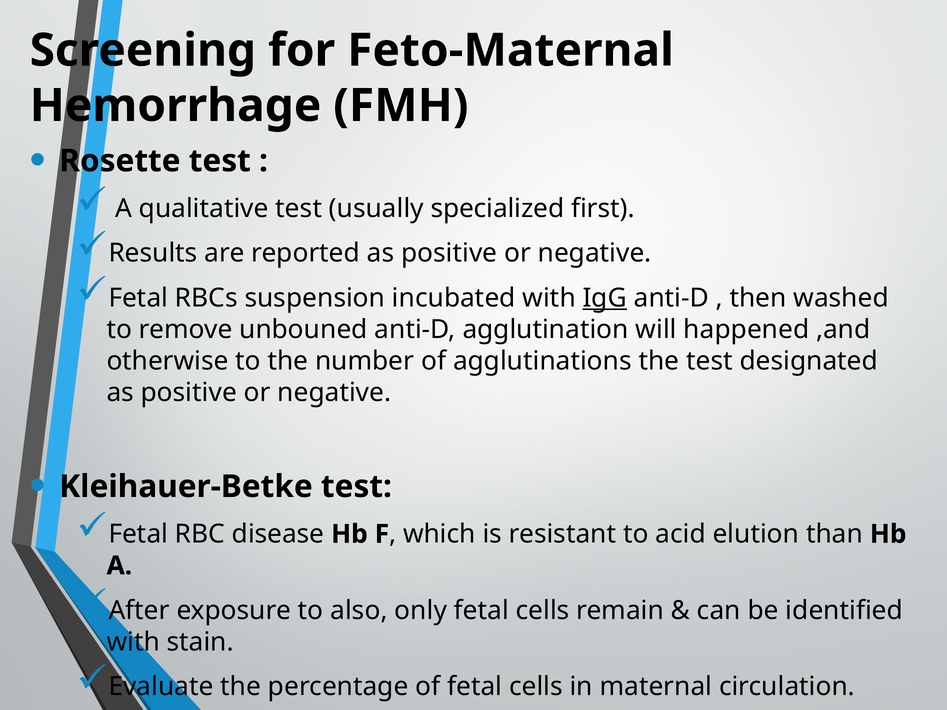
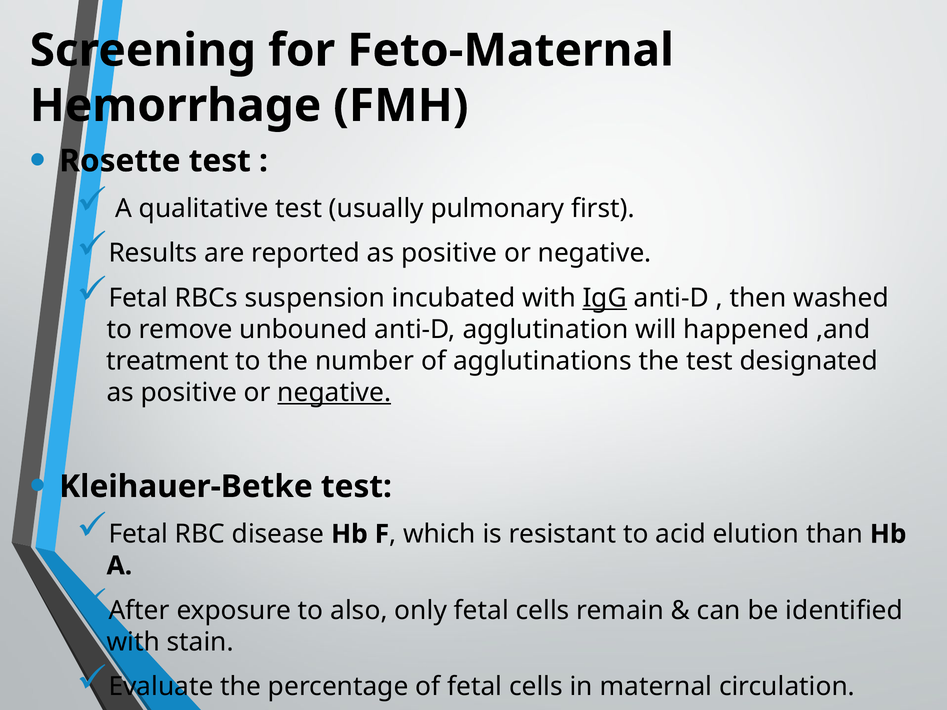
specialized: specialized -> pulmonary
otherwise: otherwise -> treatment
negative at (334, 393) underline: none -> present
